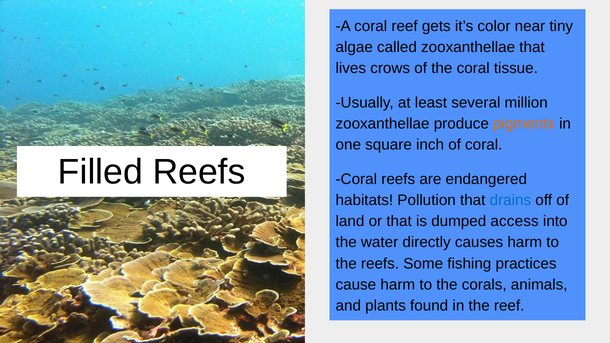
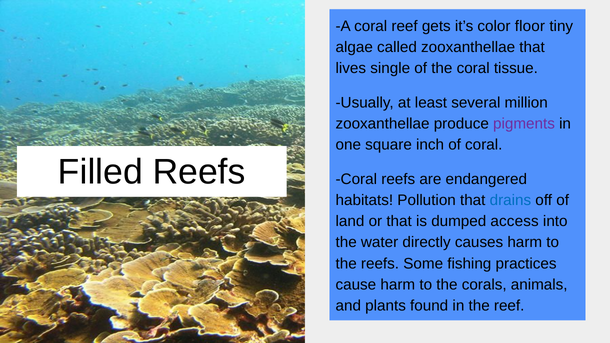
near: near -> floor
crows: crows -> single
pigments colour: orange -> purple
